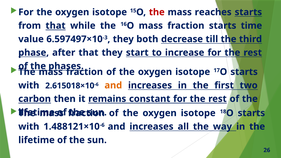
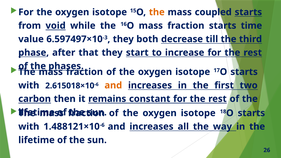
the at (157, 12) colour: red -> orange
reaches: reaches -> coupled
from that: that -> void
